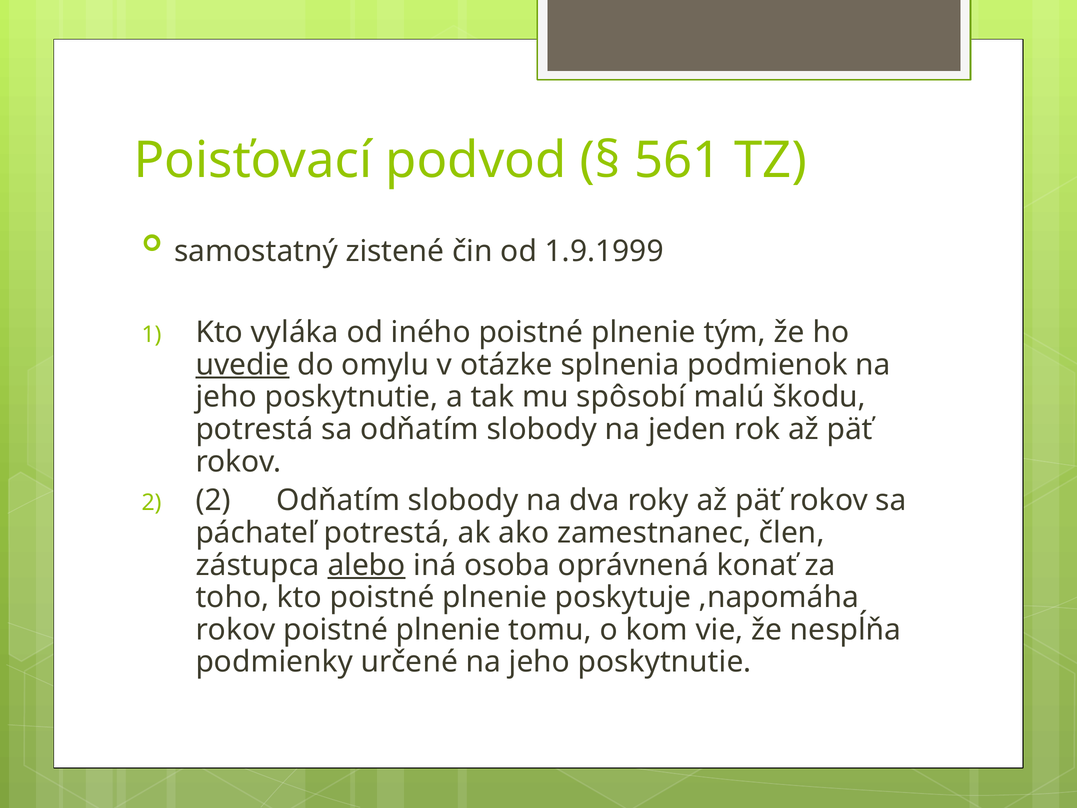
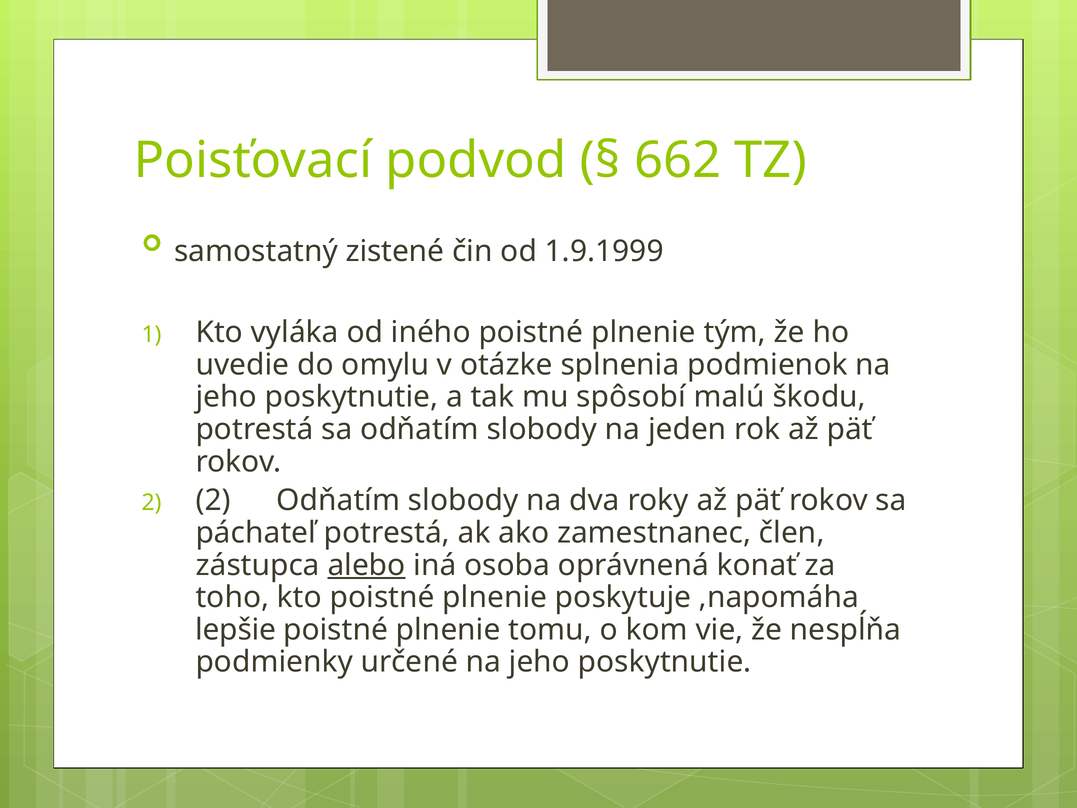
561: 561 -> 662
uvedie underline: present -> none
rokov at (236, 630): rokov -> lepšie
